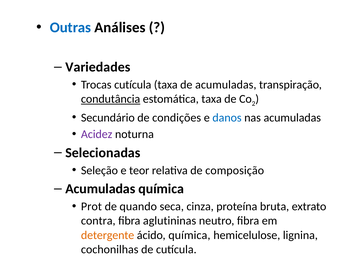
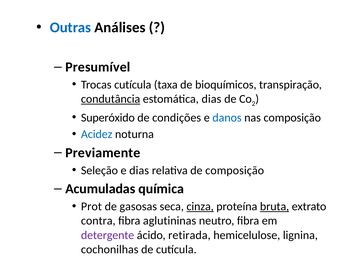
Variedades: Variedades -> Presumível
de acumuladas: acumuladas -> bioquímicos
estomática taxa: taxa -> dias
Secundário: Secundário -> Superóxido
nas acumuladas: acumuladas -> composição
Acidez colour: purple -> blue
Selecionadas: Selecionadas -> Previamente
e teor: teor -> dias
quando: quando -> gasosas
cinza underline: none -> present
bruta underline: none -> present
detergente colour: orange -> purple
ácido química: química -> retirada
